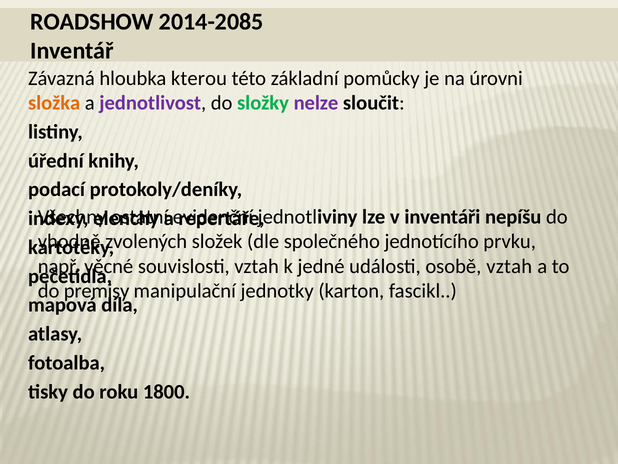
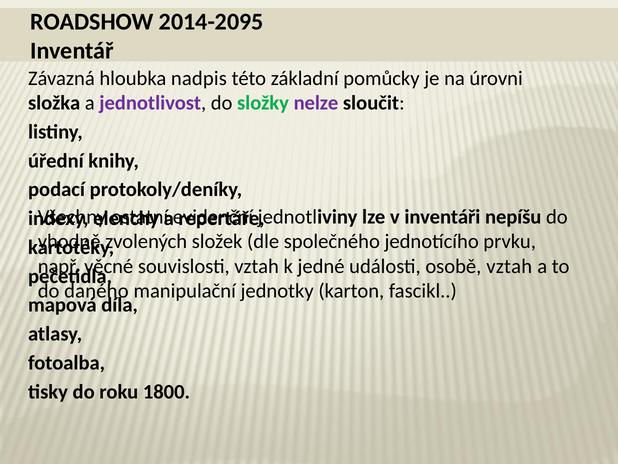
2014-2085: 2014-2085 -> 2014-2095
kterou: kterou -> nadpis
složka colour: orange -> black
premisy: premisy -> daného
